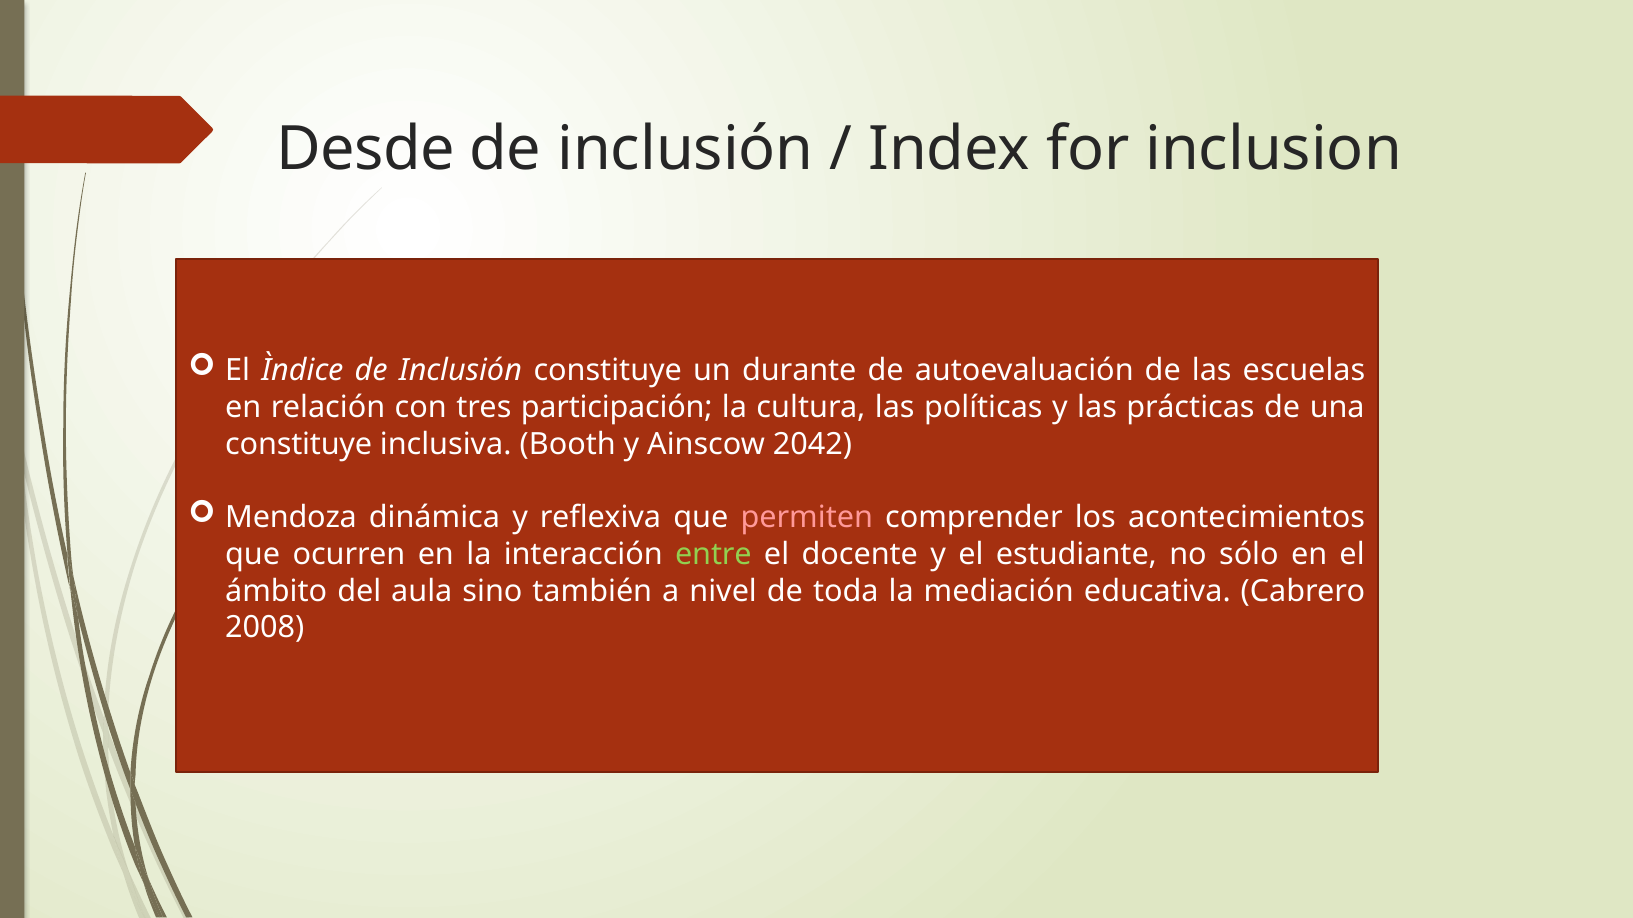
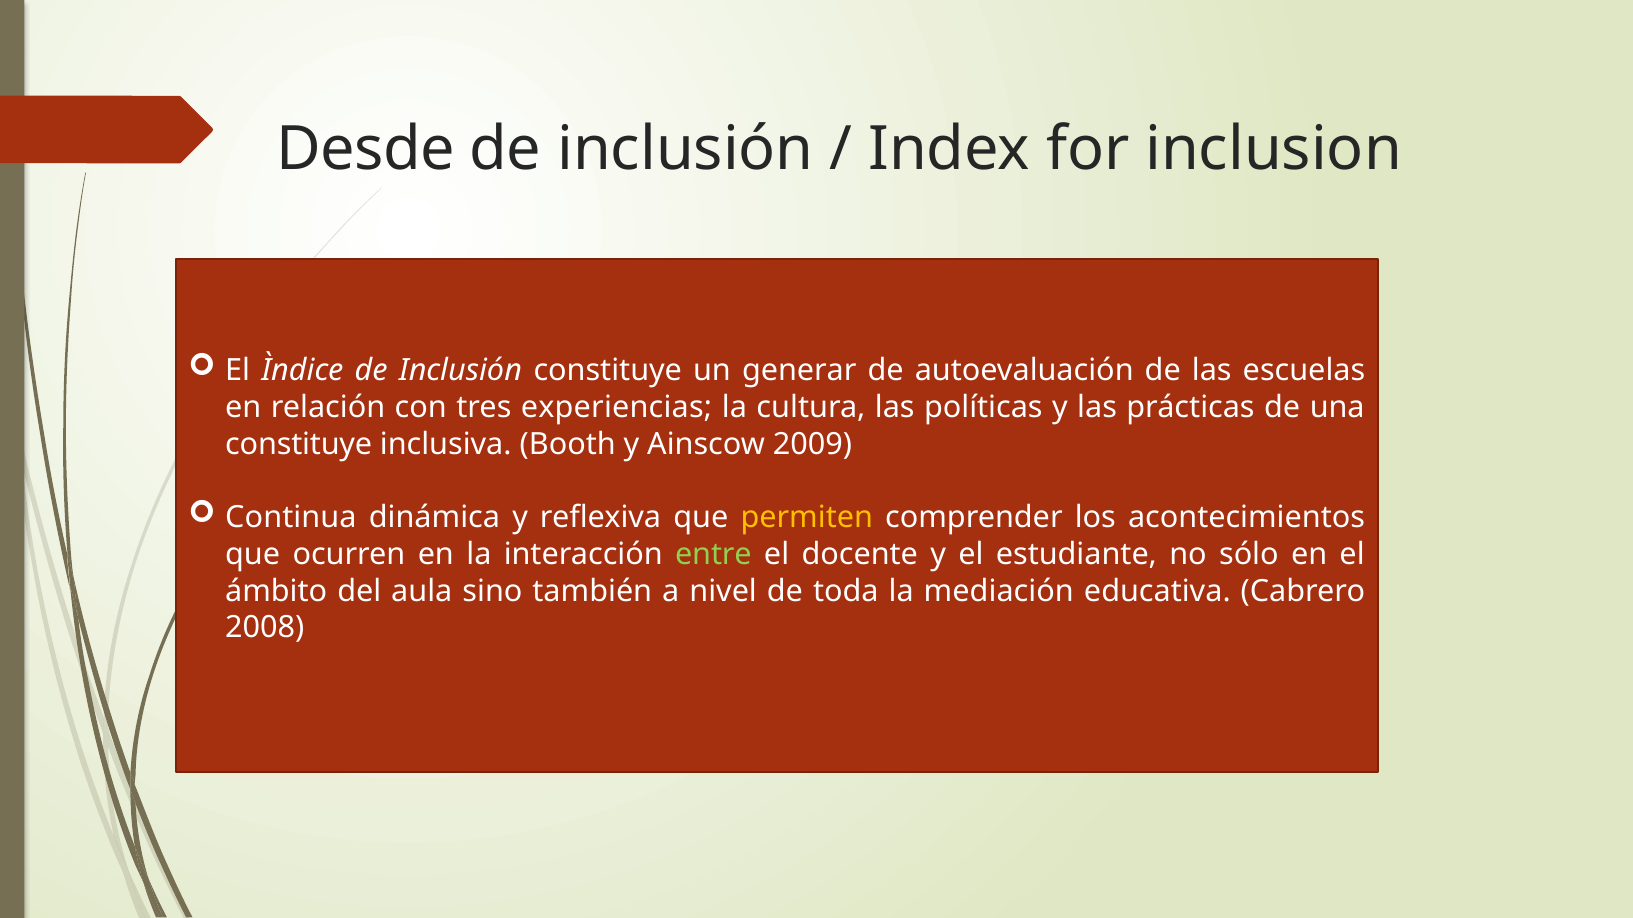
durante: durante -> generar
participación: participación -> experiencias
2042: 2042 -> 2009
Mendoza: Mendoza -> Continua
permiten colour: pink -> yellow
